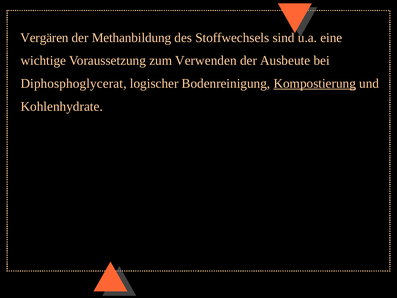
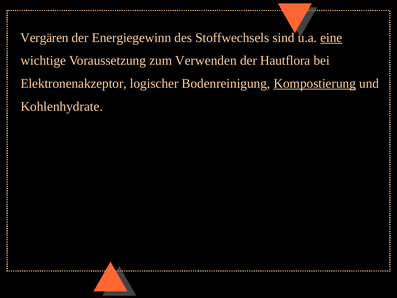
Methanbildung: Methanbildung -> Energiegewinn
eine underline: none -> present
Ausbeute: Ausbeute -> Hautflora
Diphosphoglycerat: Diphosphoglycerat -> Elektronenakzeptor
